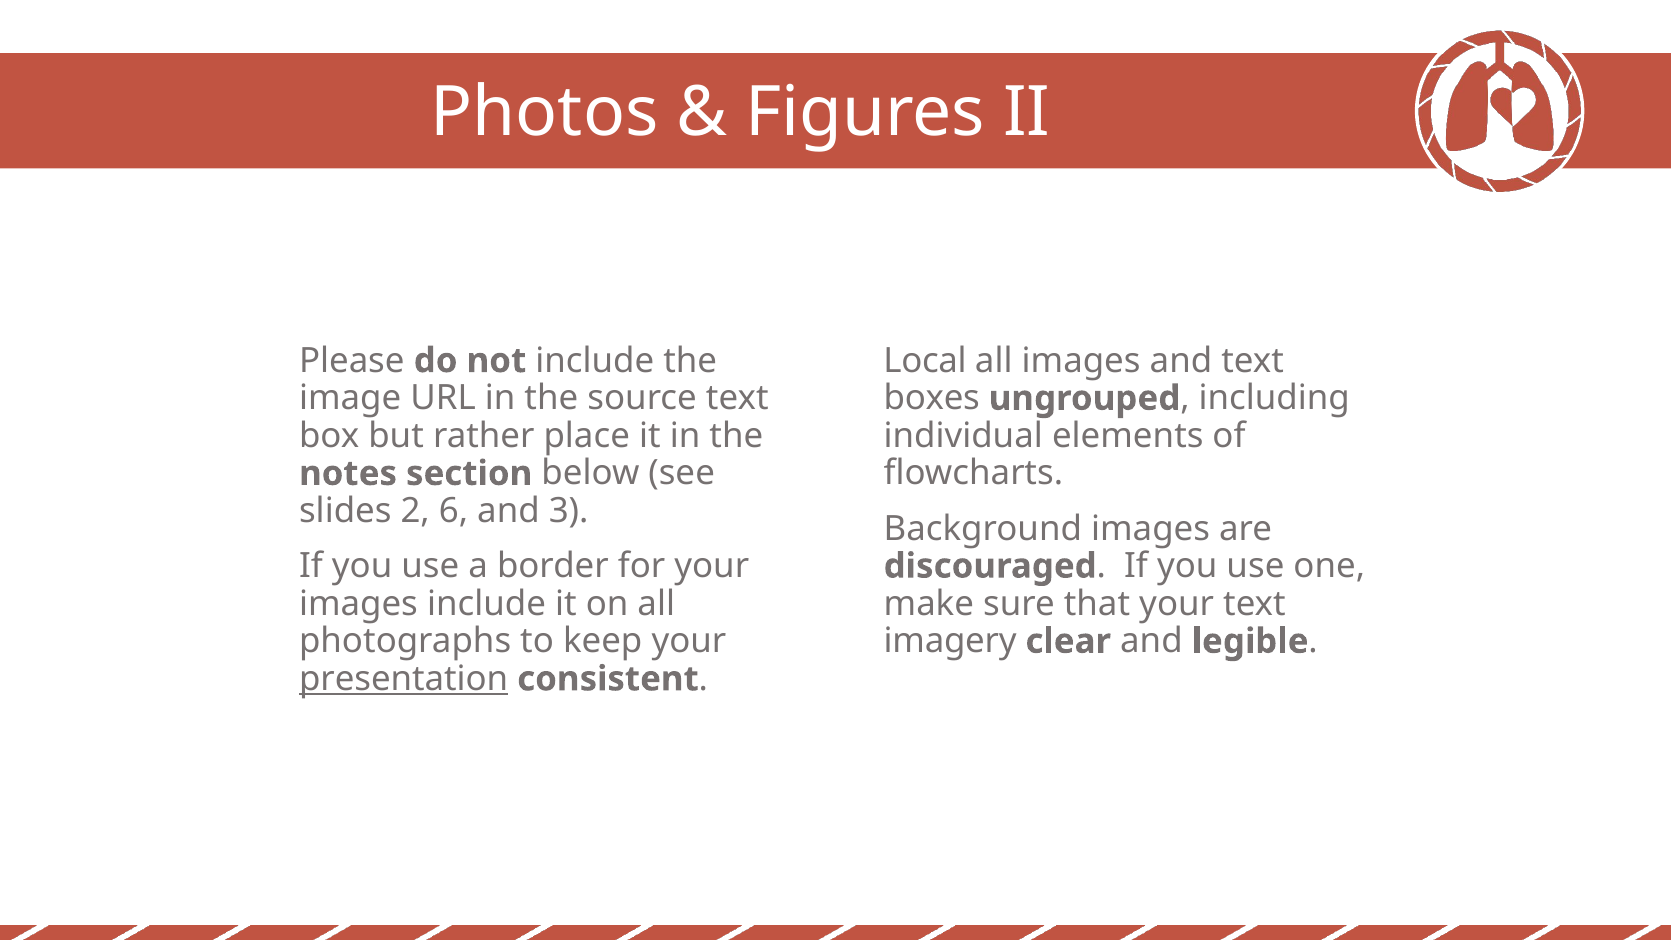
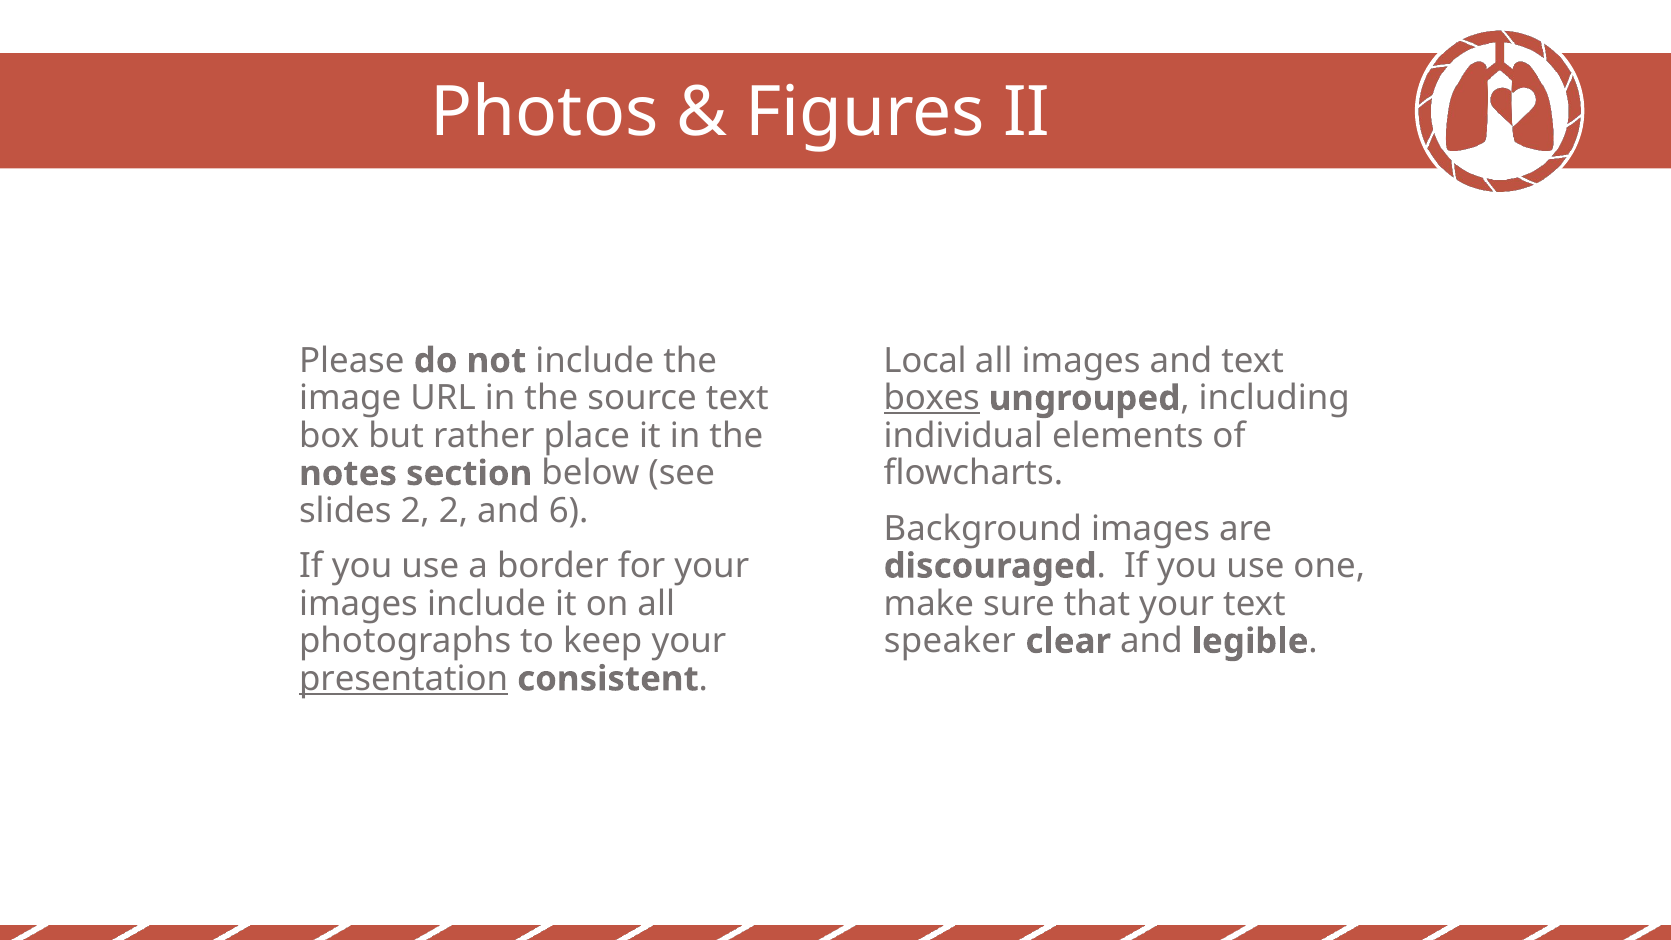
boxes underline: none -> present
2 6: 6 -> 2
3: 3 -> 6
imagery: imagery -> speaker
